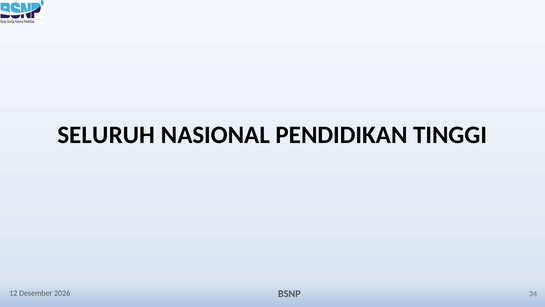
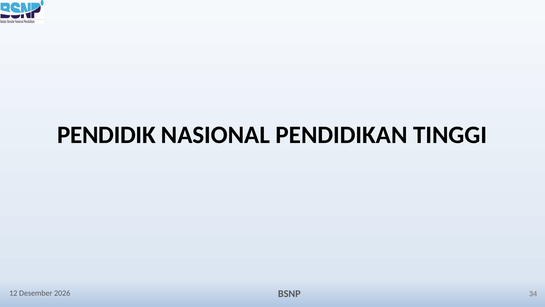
SELURUH: SELURUH -> PENDIDIK
